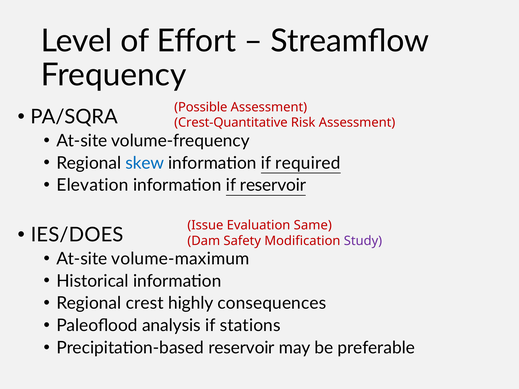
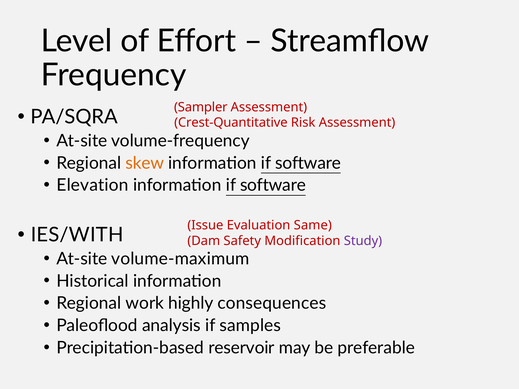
Possible: Possible -> Sampler
skew colour: blue -> orange
required at (308, 163): required -> software
reservoir at (273, 185): reservoir -> software
IES/DOES: IES/DOES -> IES/WITH
crest: crest -> work
stations: stations -> samples
